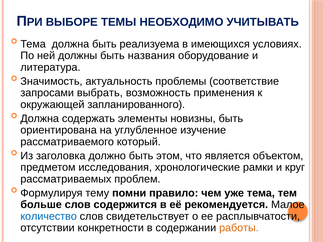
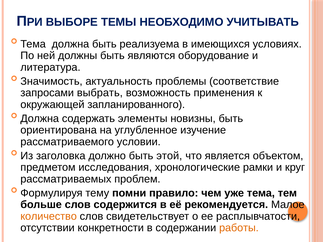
названия: названия -> являются
который: который -> условии
этом: этом -> этой
количество colour: blue -> orange
